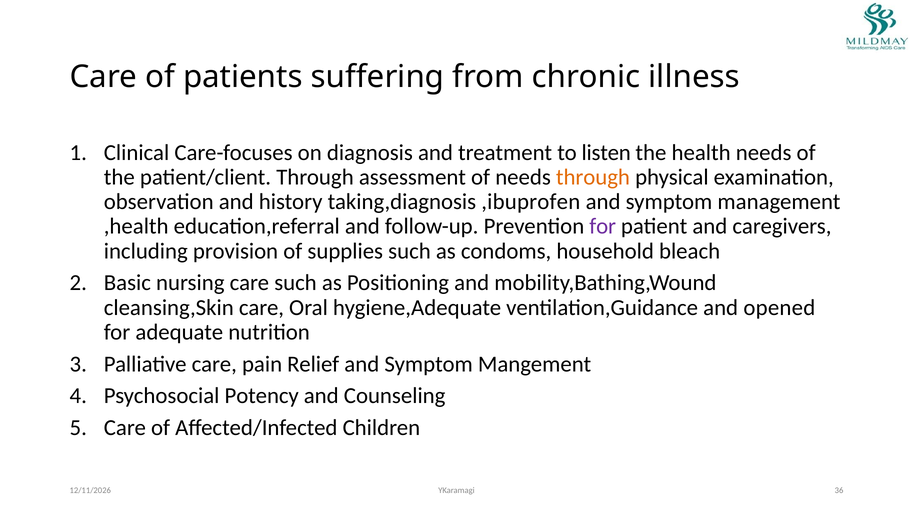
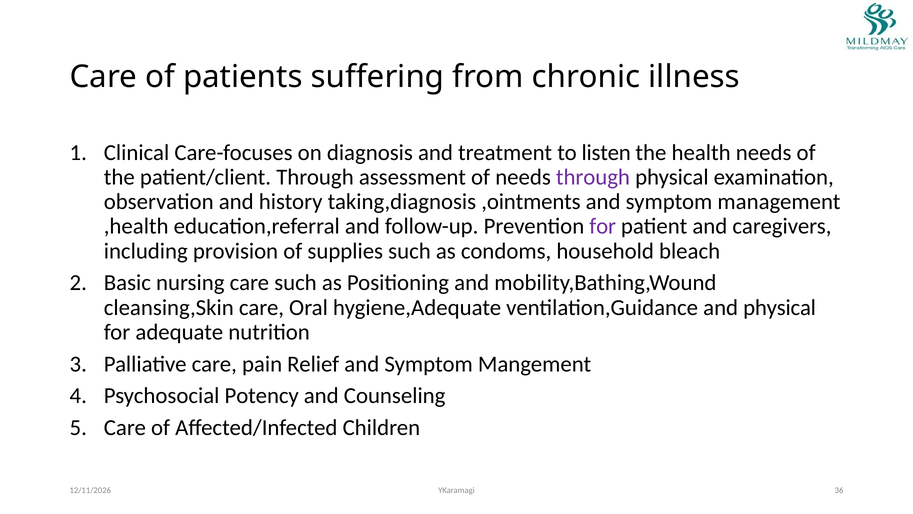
through at (593, 177) colour: orange -> purple
,ibuprofen: ,ibuprofen -> ,ointments
and opened: opened -> physical
